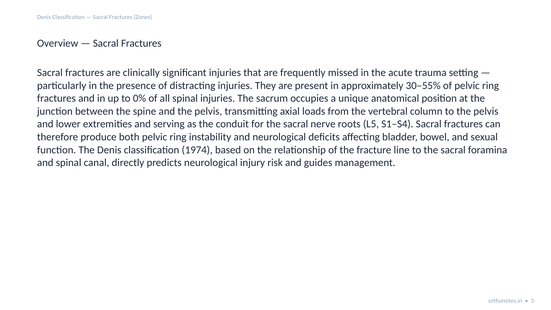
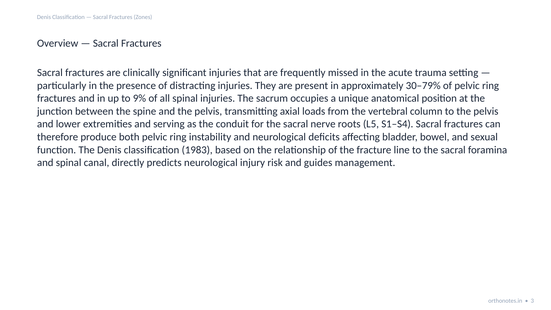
30–55%: 30–55% -> 30–79%
0%: 0% -> 9%
1974: 1974 -> 1983
